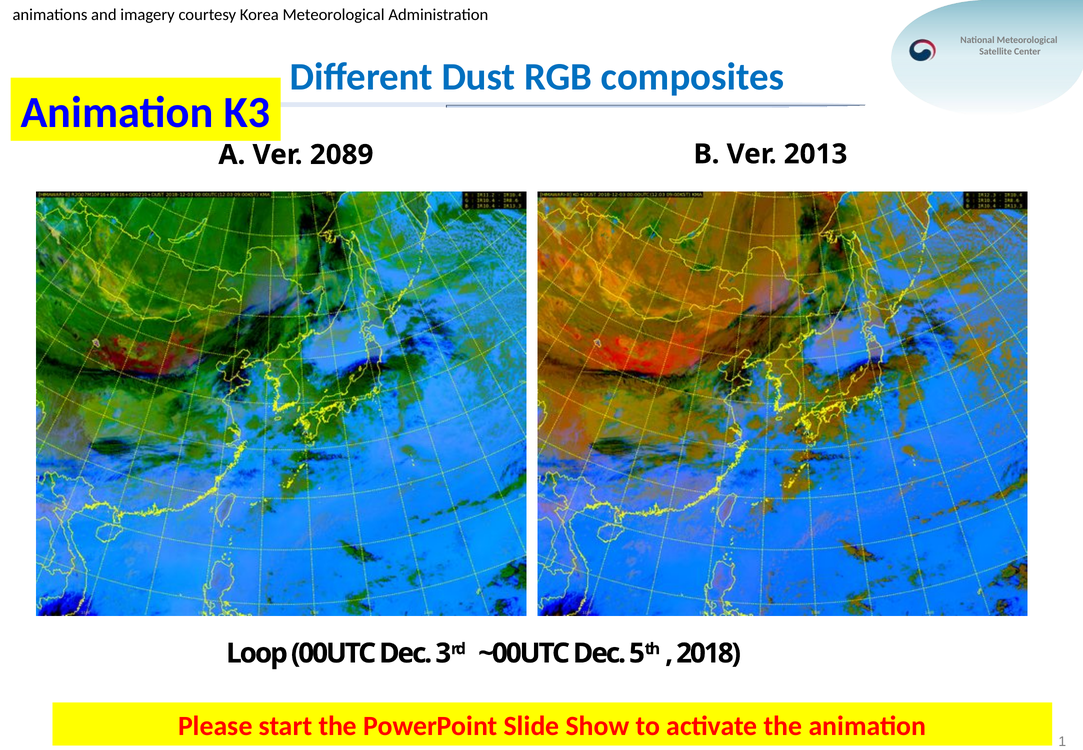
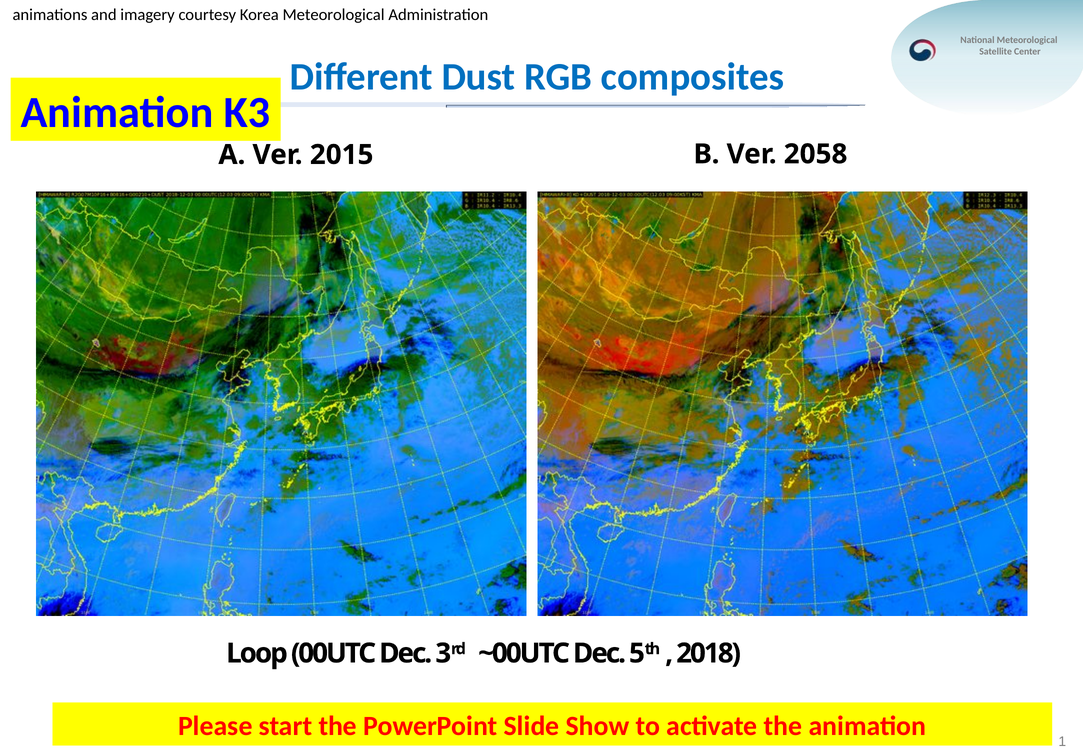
2089: 2089 -> 2015
2013: 2013 -> 2058
